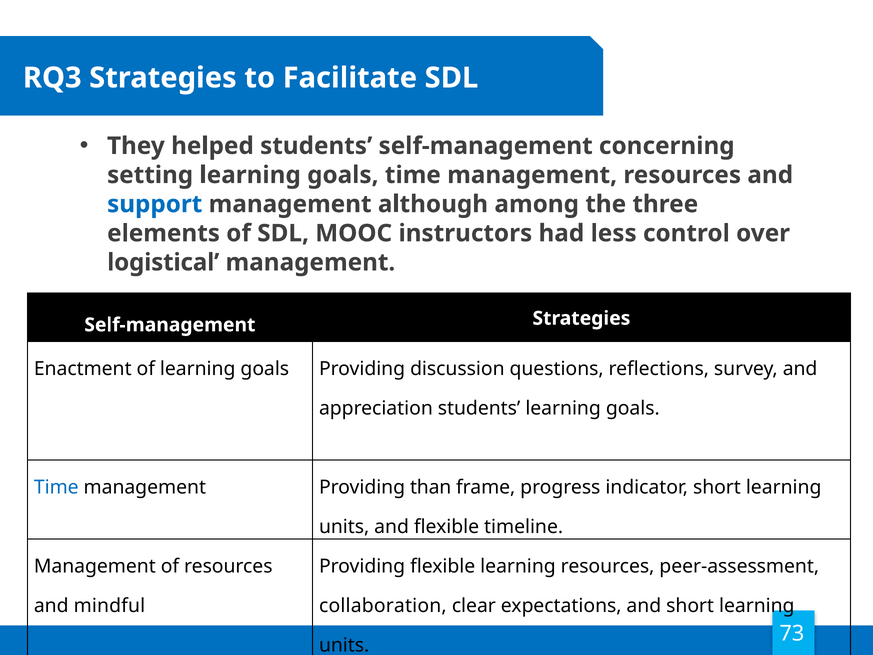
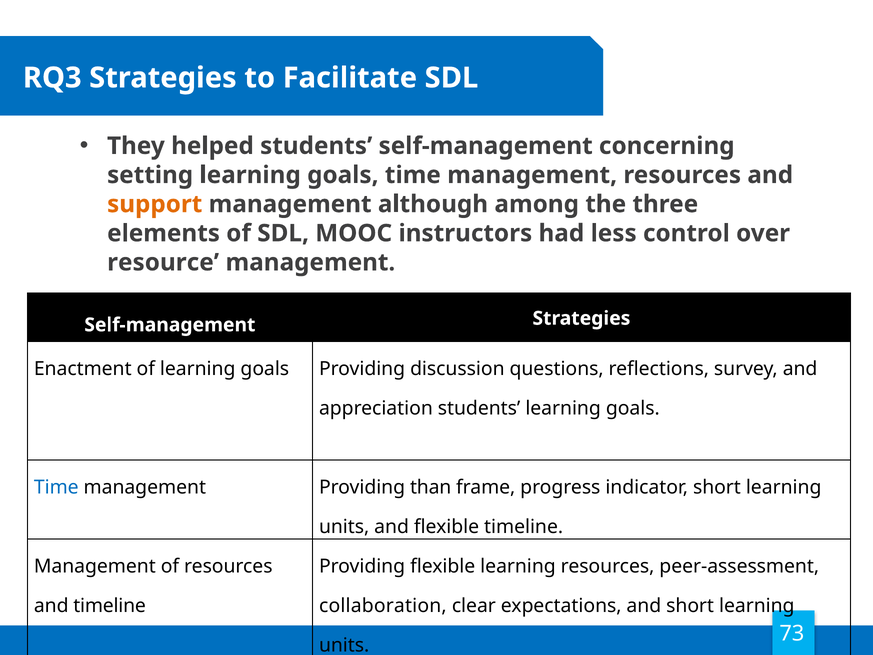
support colour: blue -> orange
logistical: logistical -> resource
and mindful: mindful -> timeline
